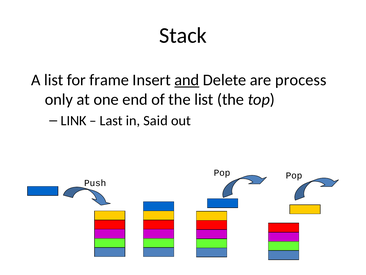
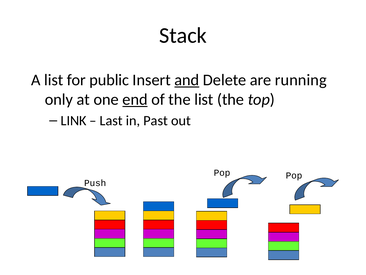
frame: frame -> public
process: process -> running
end underline: none -> present
Said: Said -> Past
